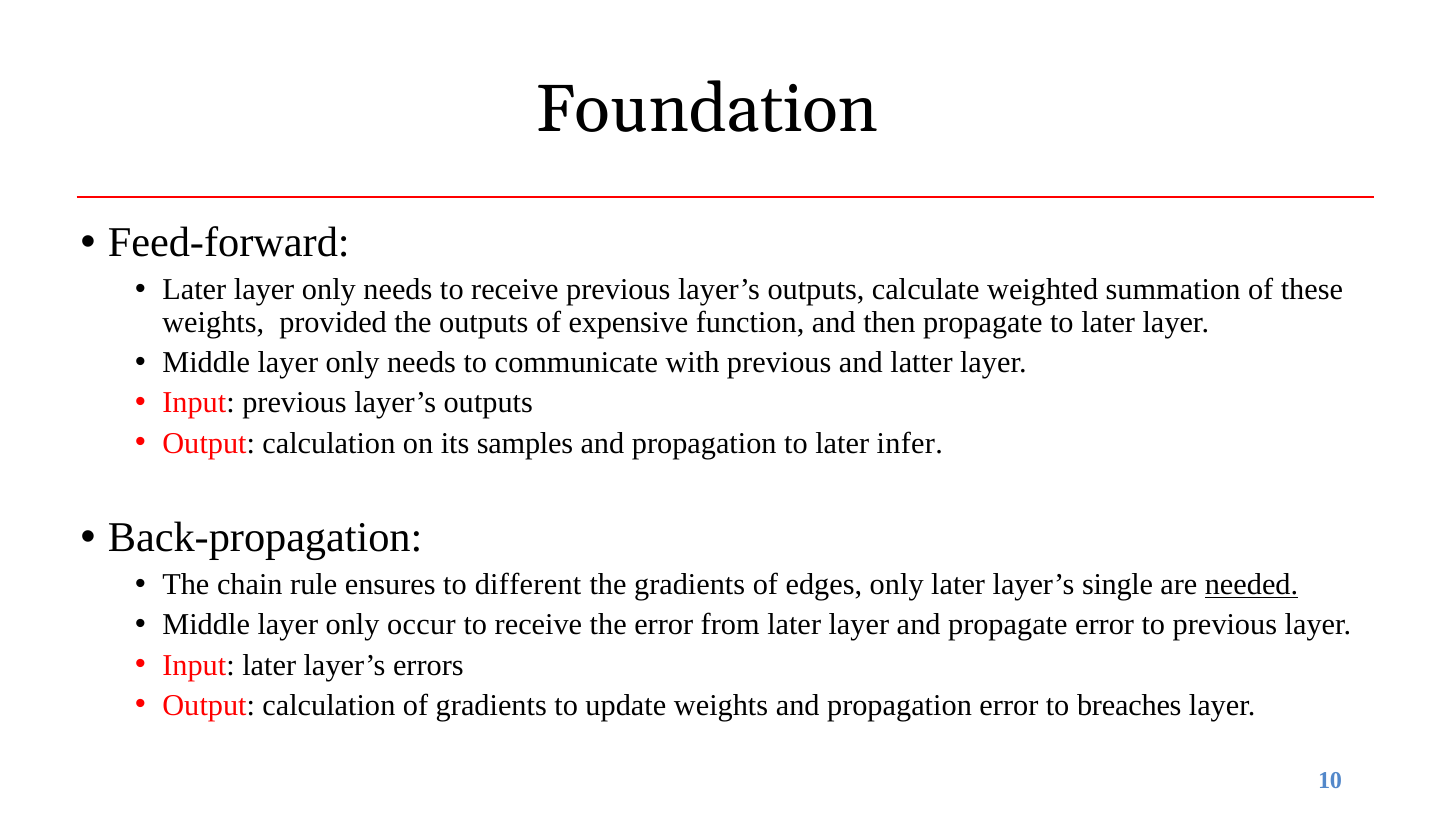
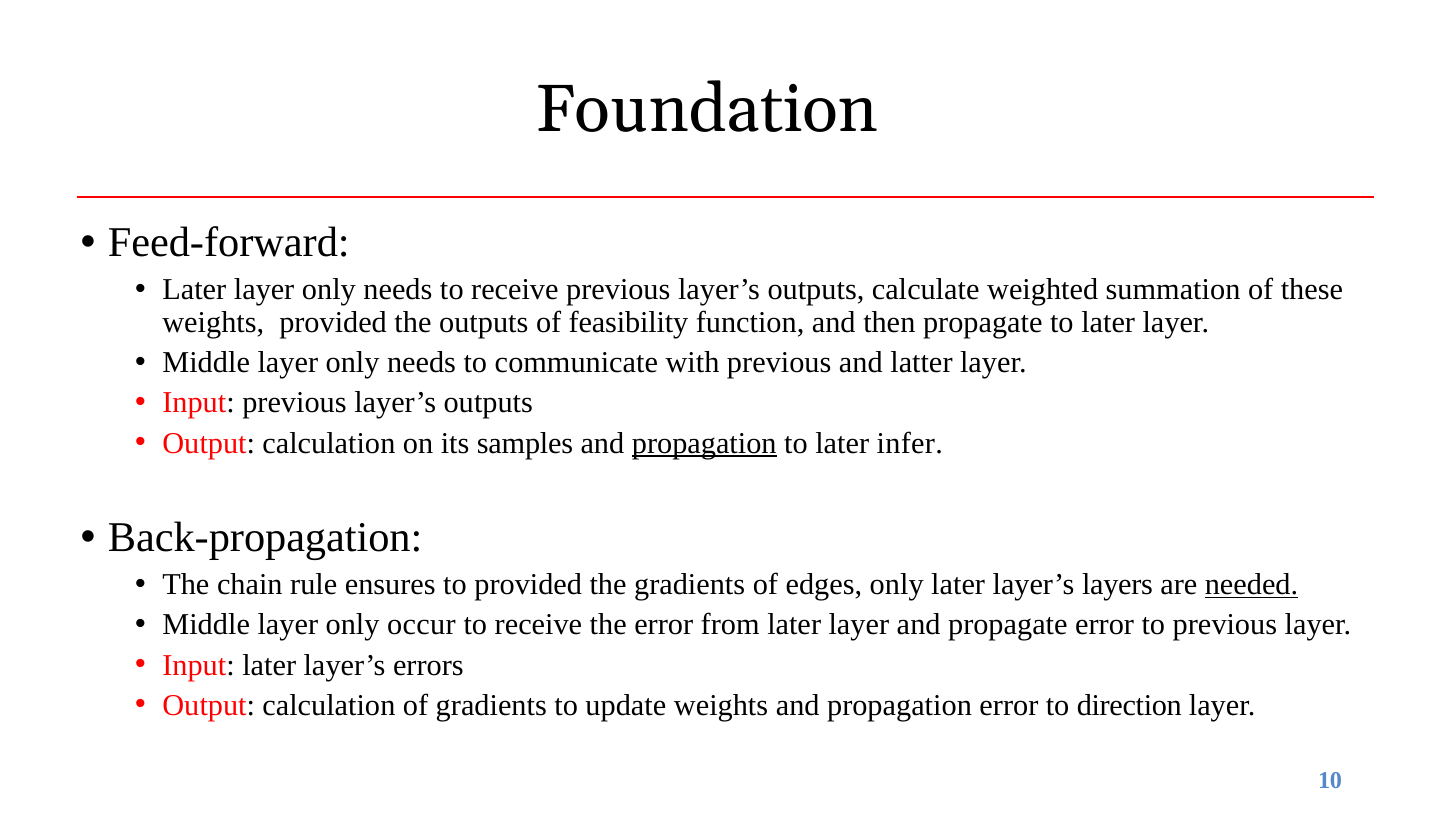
expensive: expensive -> feasibility
propagation at (704, 443) underline: none -> present
to different: different -> provided
single: single -> layers
breaches: breaches -> direction
